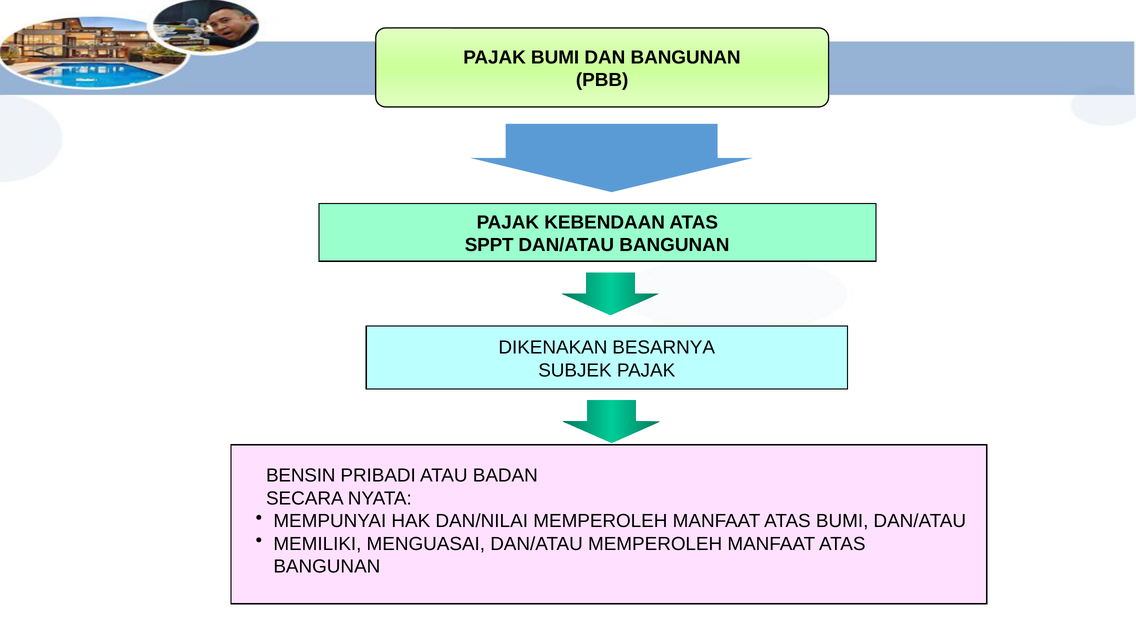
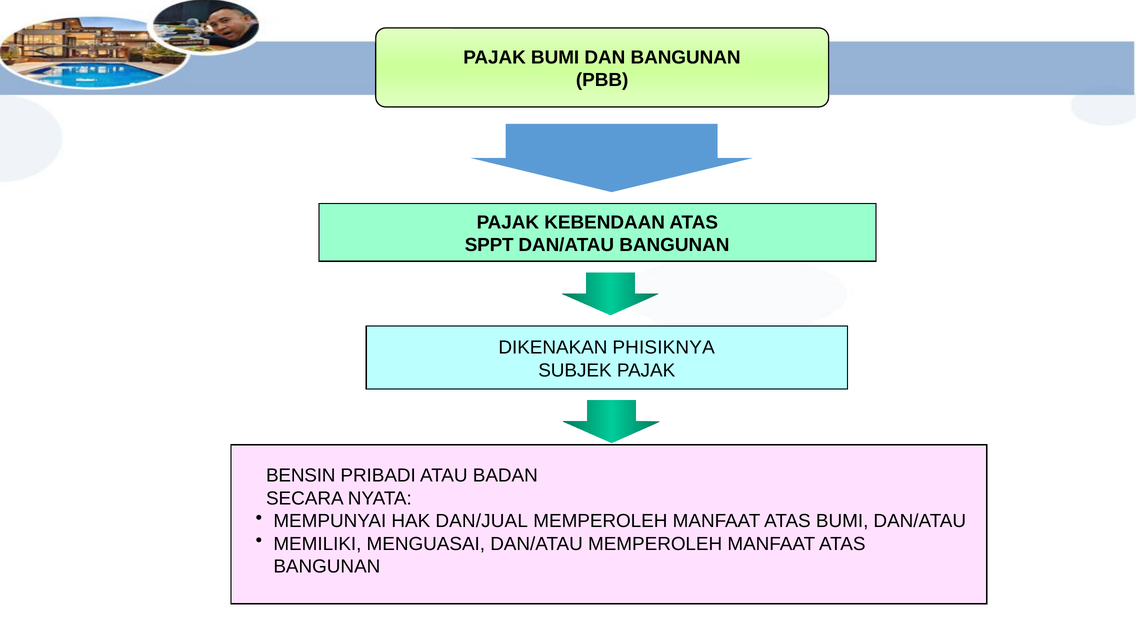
BESARNYA: BESARNYA -> PHISIKNYA
DAN/NILAI: DAN/NILAI -> DAN/JUAL
